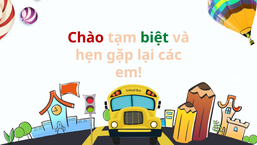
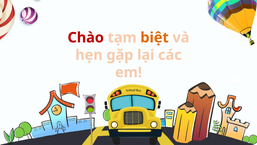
biệt colour: green -> orange
